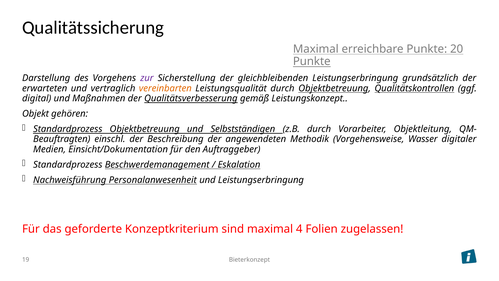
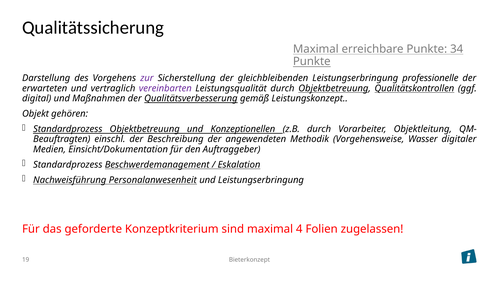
20: 20 -> 34
grundsätzlich: grundsätzlich -> professionelle
vereinbarten colour: orange -> purple
Selbstständigen: Selbstständigen -> Konzeptionellen
